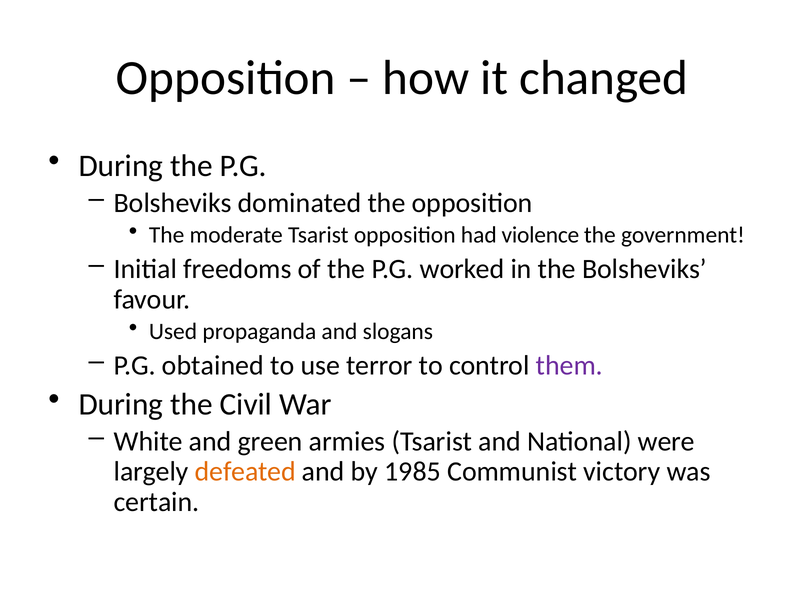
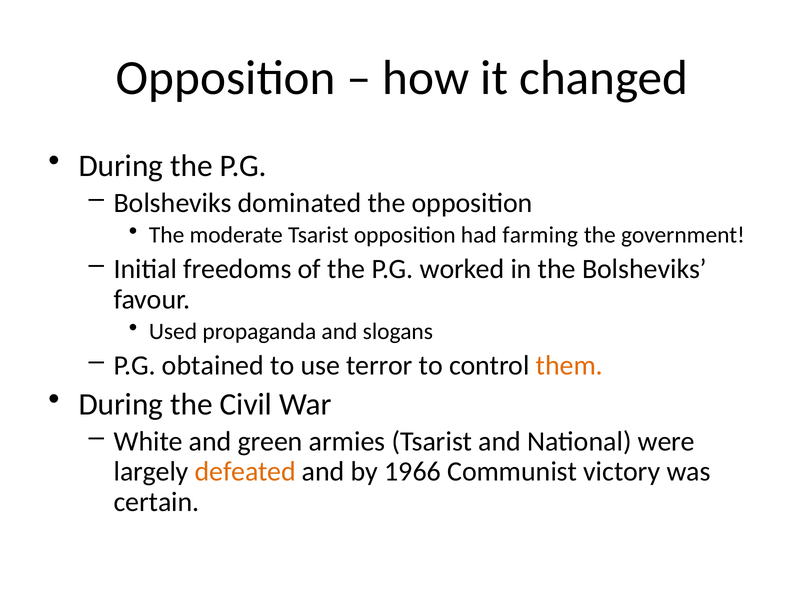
violence: violence -> farming
them colour: purple -> orange
1985: 1985 -> 1966
